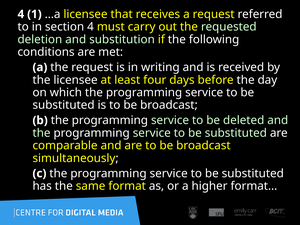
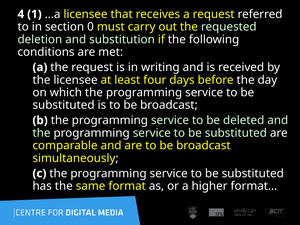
section 4: 4 -> 0
